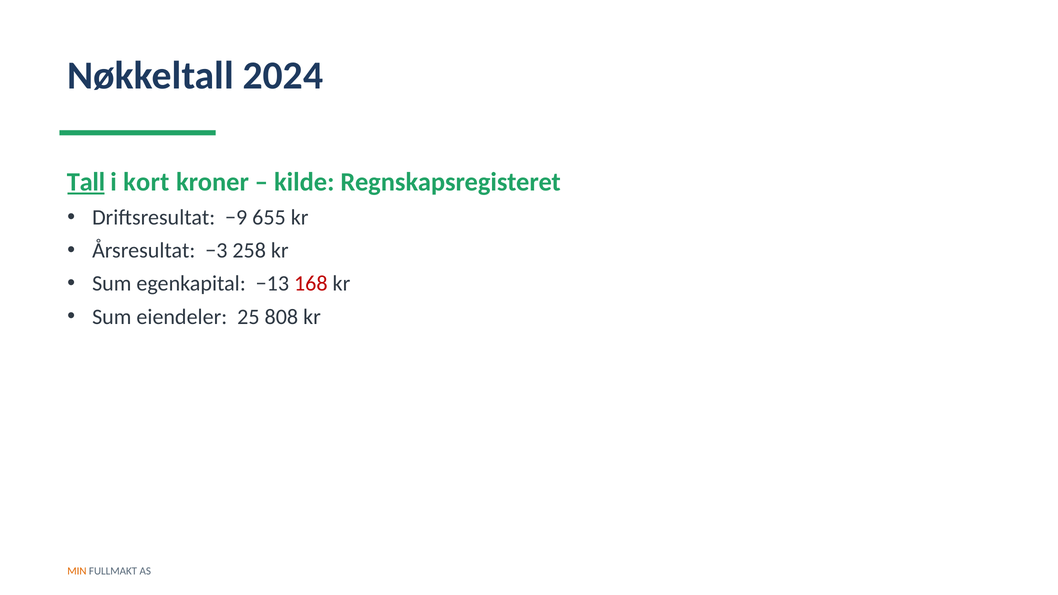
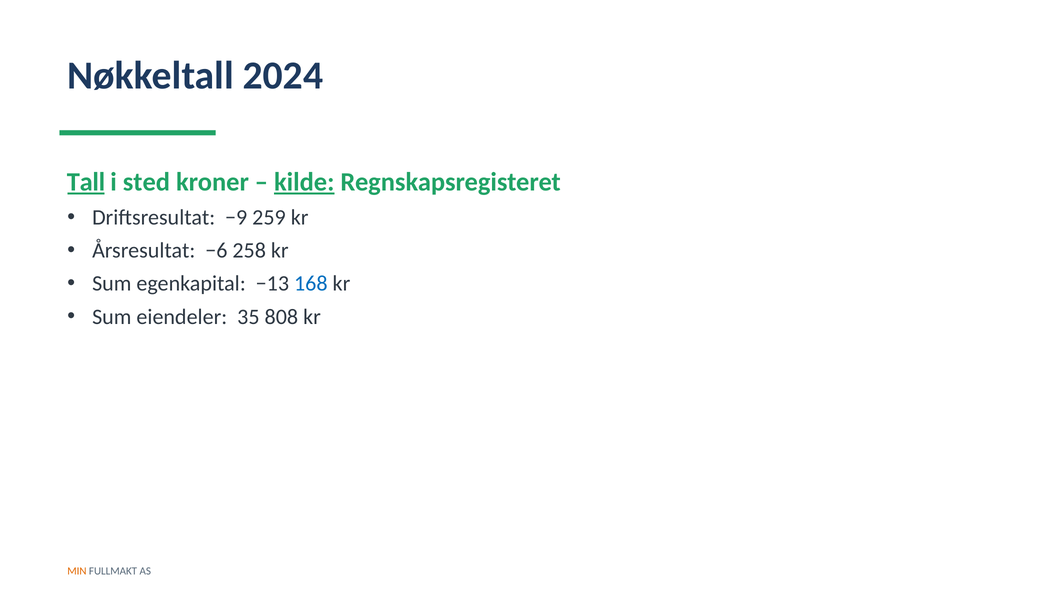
kort: kort -> sted
kilde underline: none -> present
655: 655 -> 259
−3: −3 -> −6
168 colour: red -> blue
25: 25 -> 35
